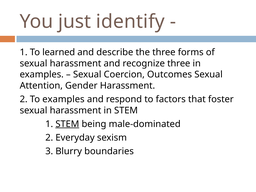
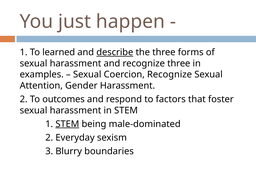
identify: identify -> happen
describe underline: none -> present
Coercion Outcomes: Outcomes -> Recognize
To examples: examples -> outcomes
